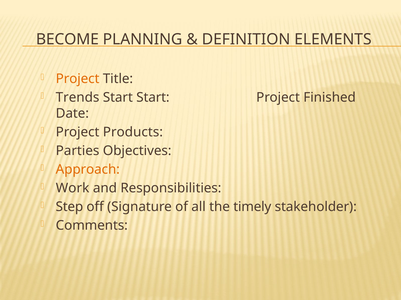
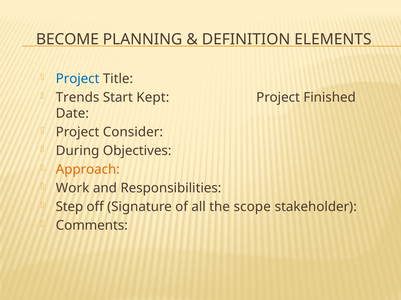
Project at (78, 79) colour: orange -> blue
Start Start: Start -> Kept
Products: Products -> Consider
Parties: Parties -> During
timely: timely -> scope
